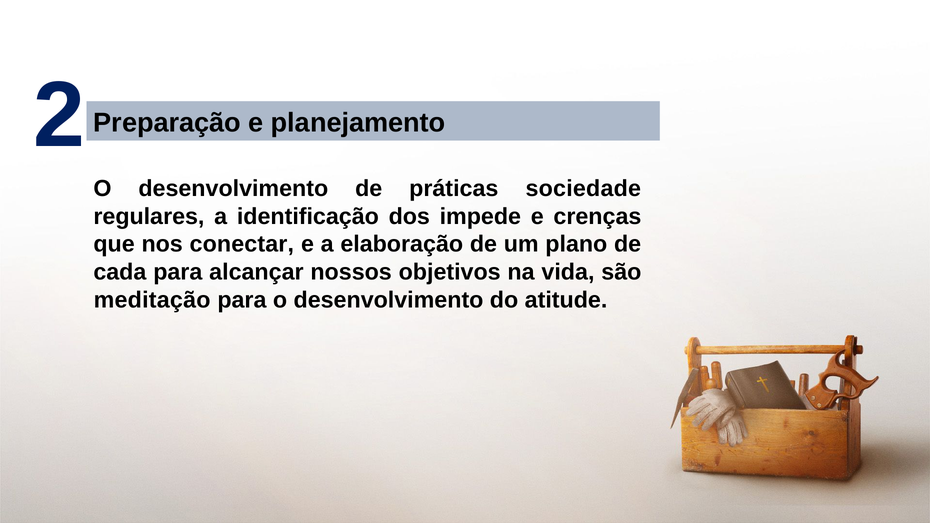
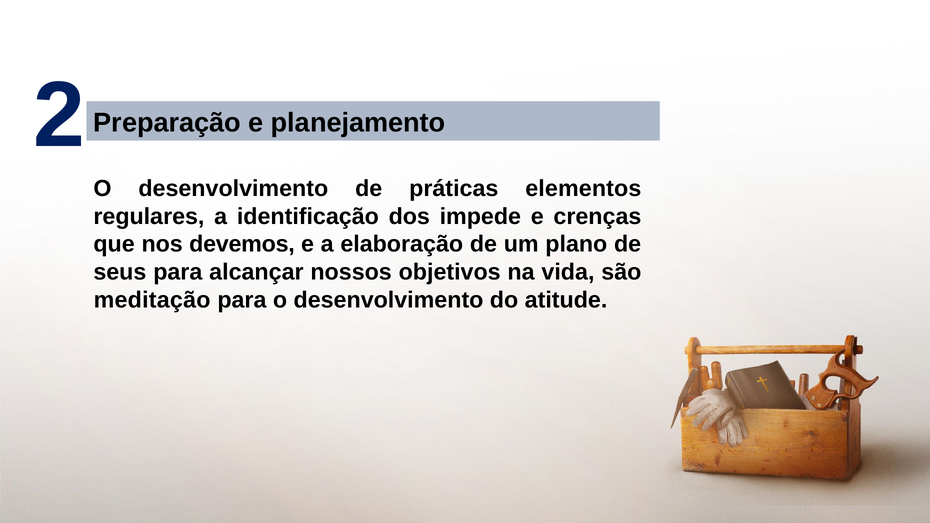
sociedade: sociedade -> elementos
conectar: conectar -> devemos
cada: cada -> seus
